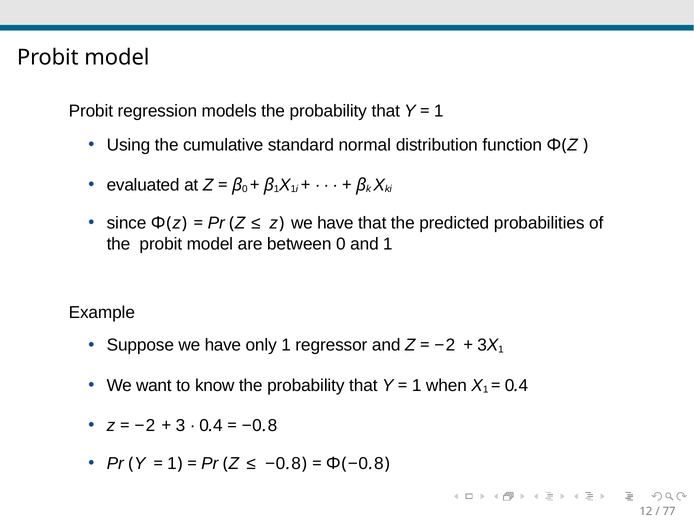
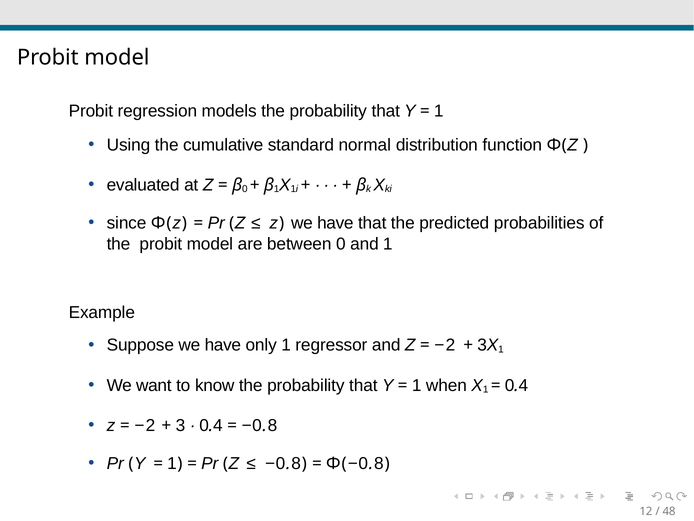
77: 77 -> 48
